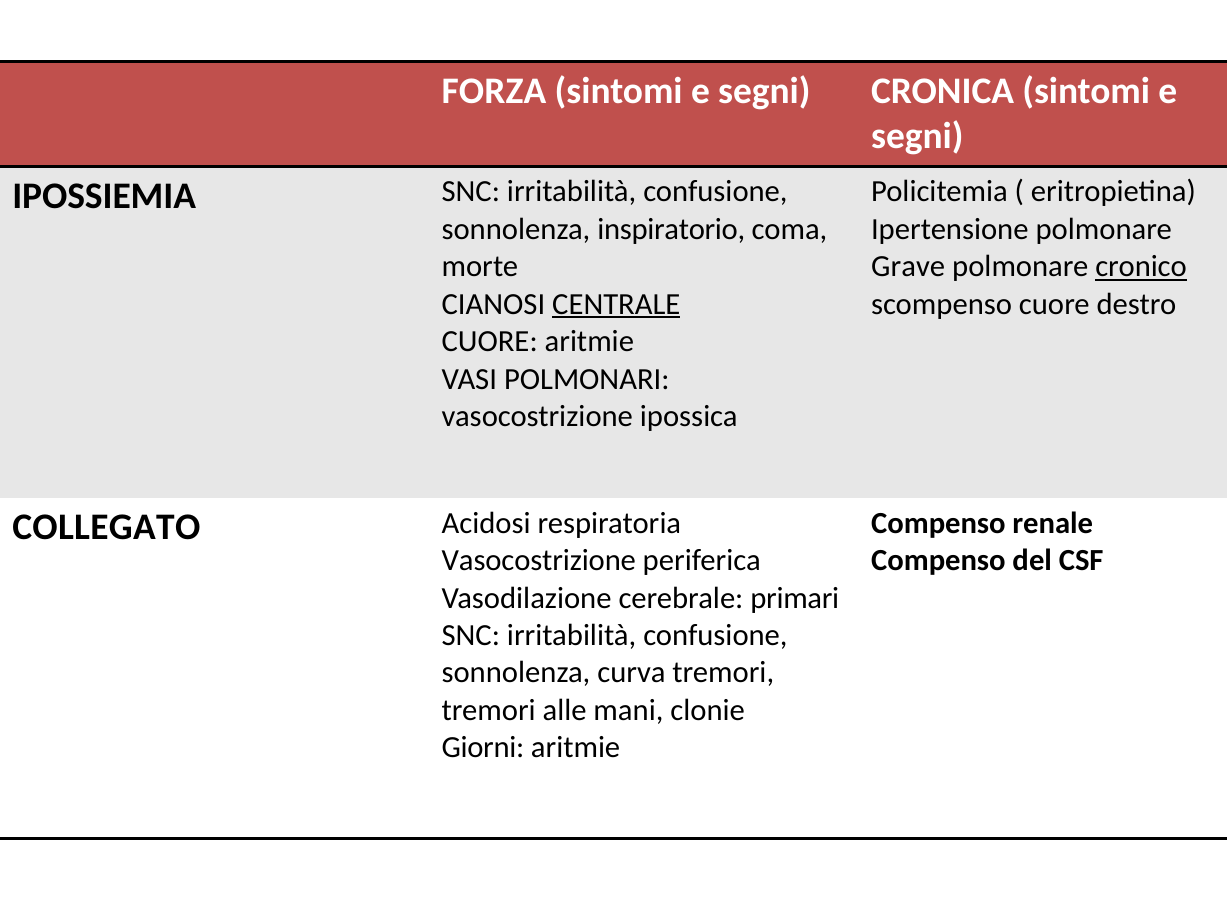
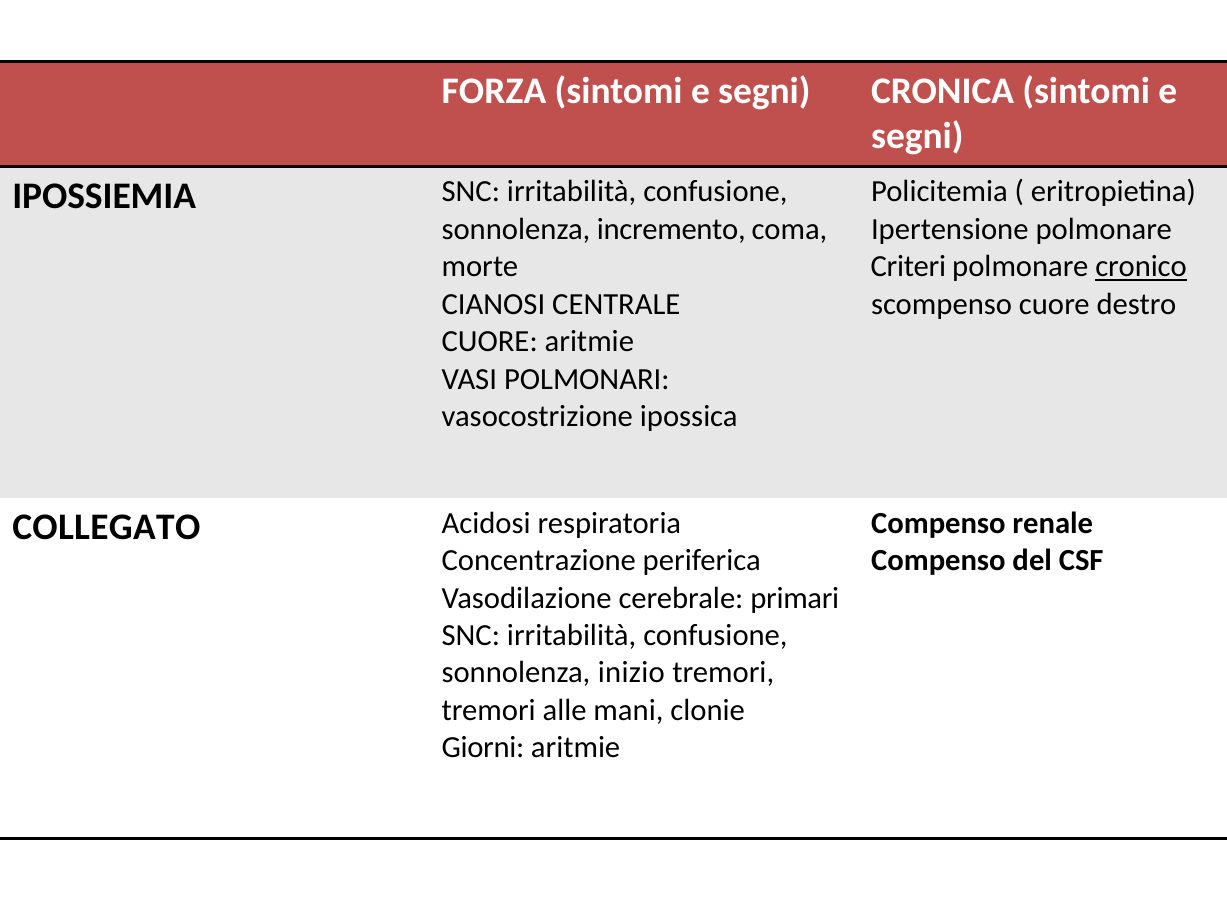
inspiratorio: inspiratorio -> incremento
Grave: Grave -> Criteri
CENTRALE underline: present -> none
Vasocostrizione at (539, 561): Vasocostrizione -> Concentrazione
curva: curva -> inizio
